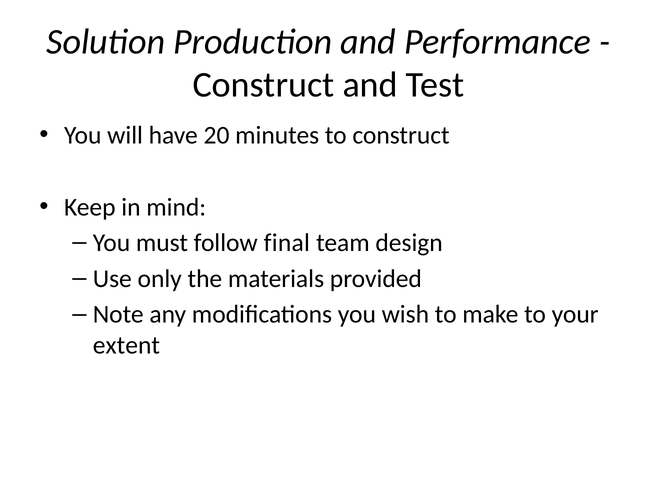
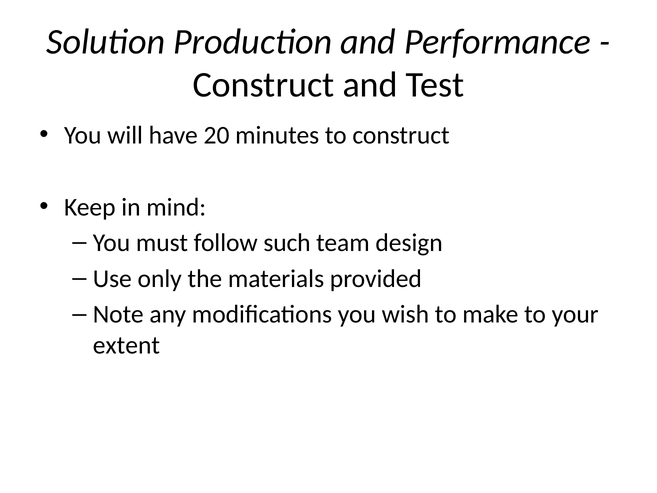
final: final -> such
